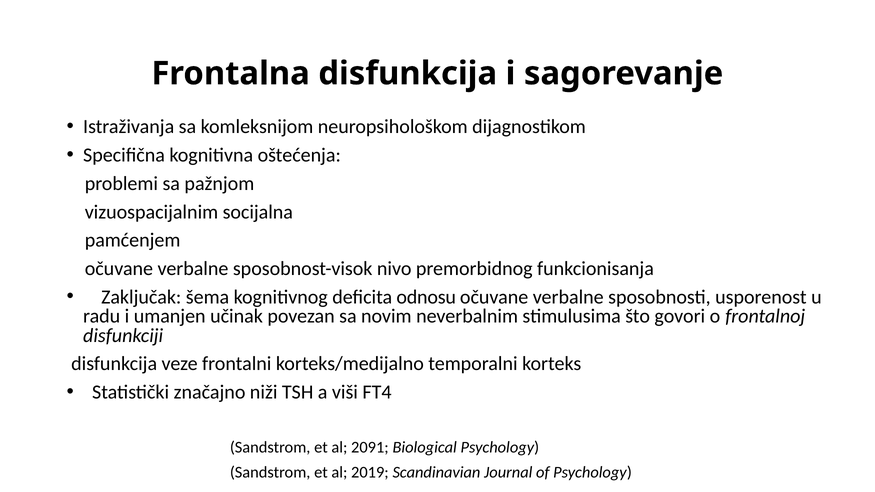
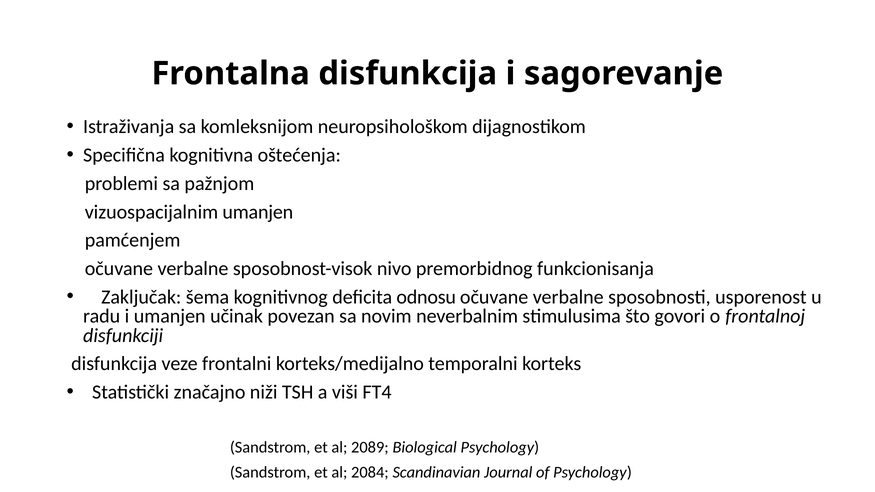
vizuospacijalnim socijalna: socijalna -> umanjen
2091: 2091 -> 2089
2019: 2019 -> 2084
